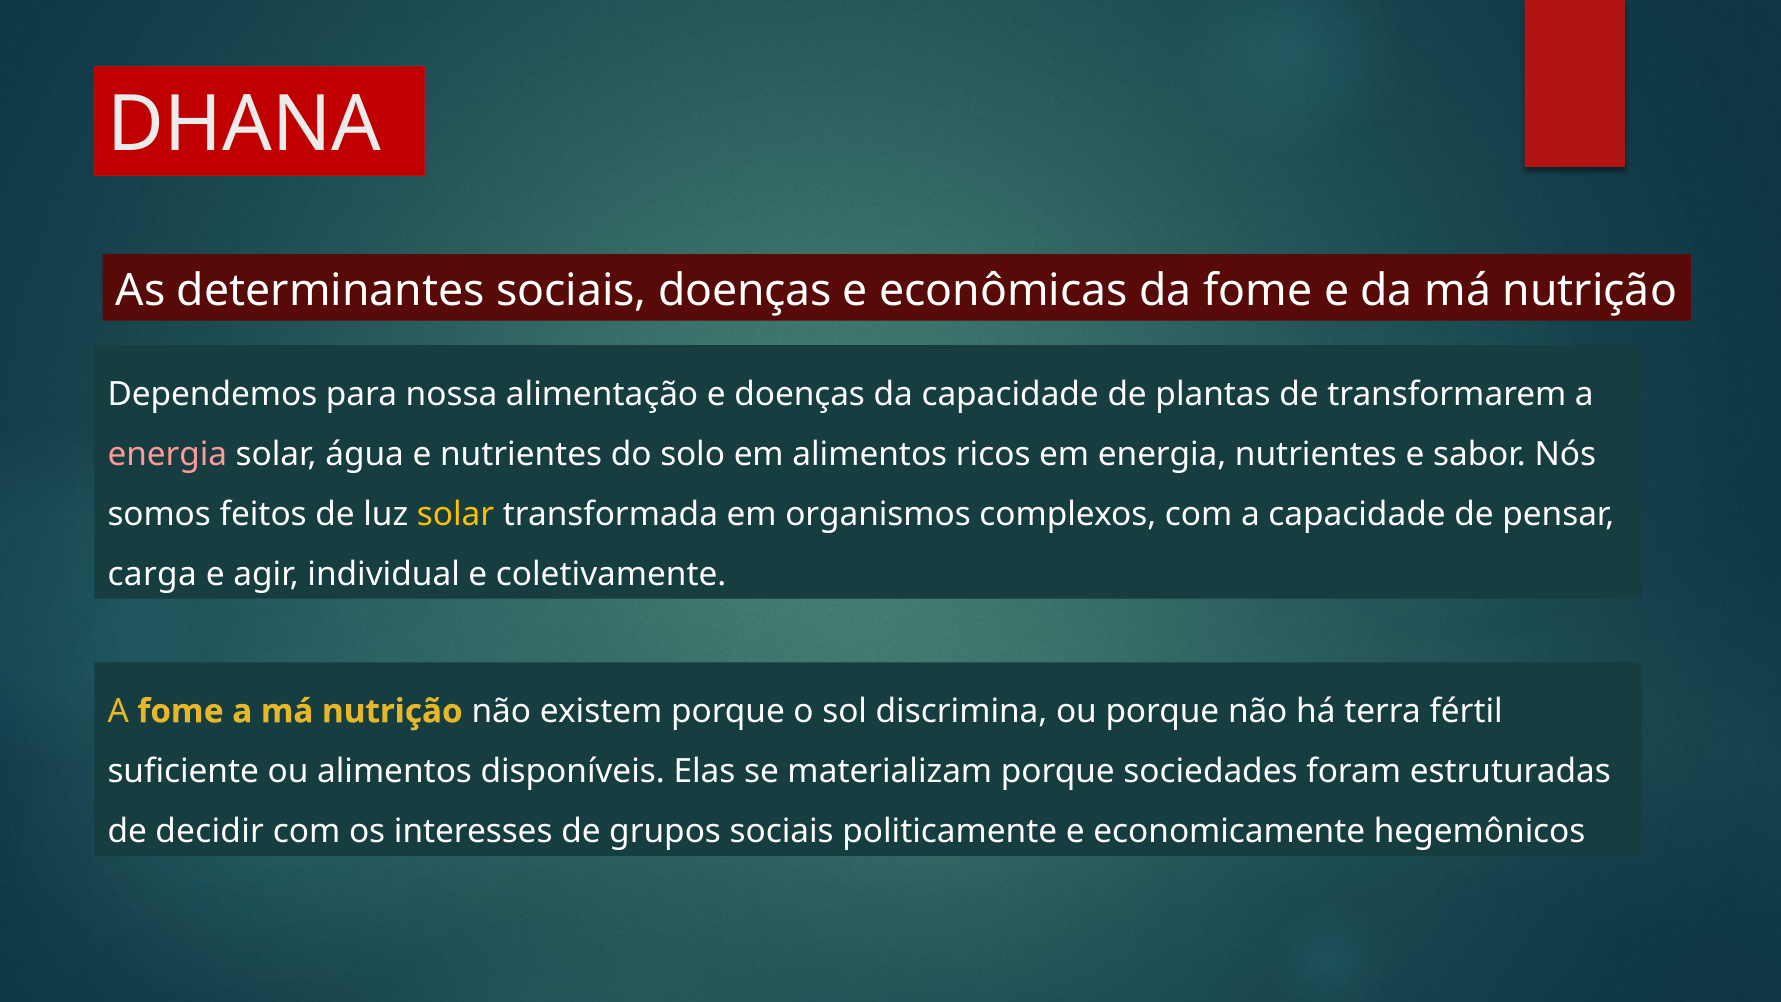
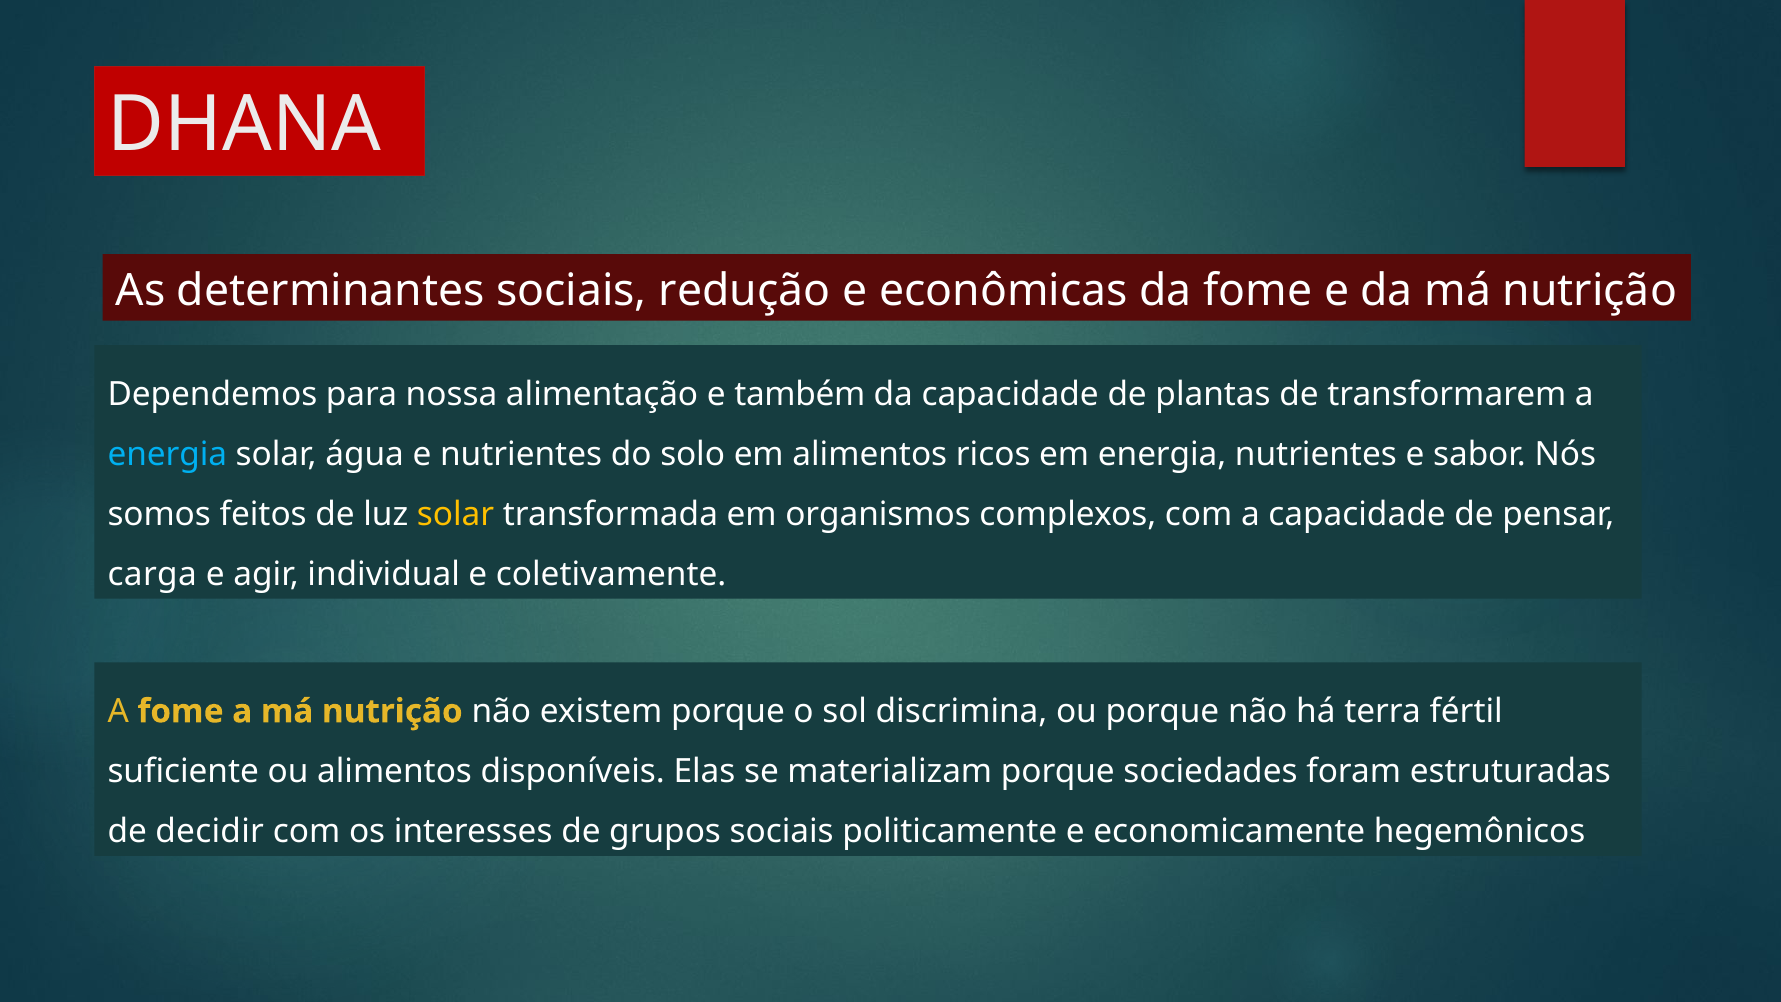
sociais doenças: doenças -> redução
e doenças: doenças -> também
energia at (167, 454) colour: pink -> light blue
